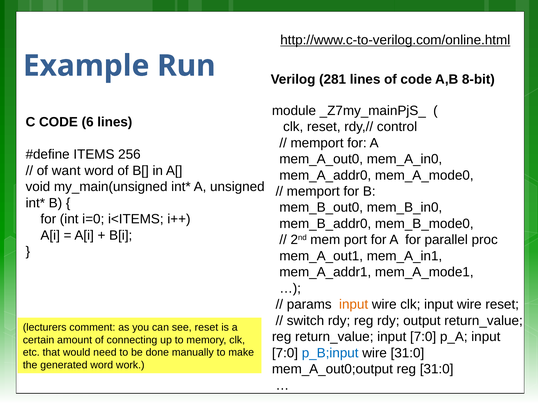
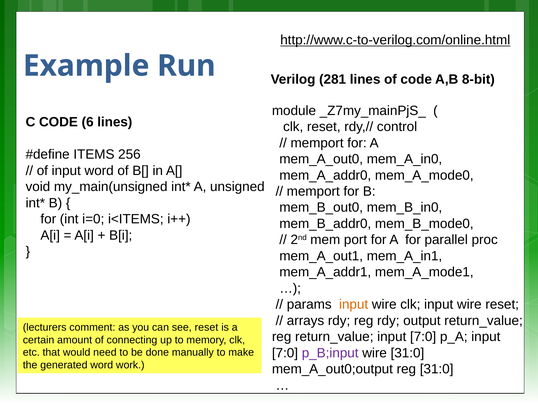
of want: want -> input
switch: switch -> arrays
p_B;input colour: blue -> purple
